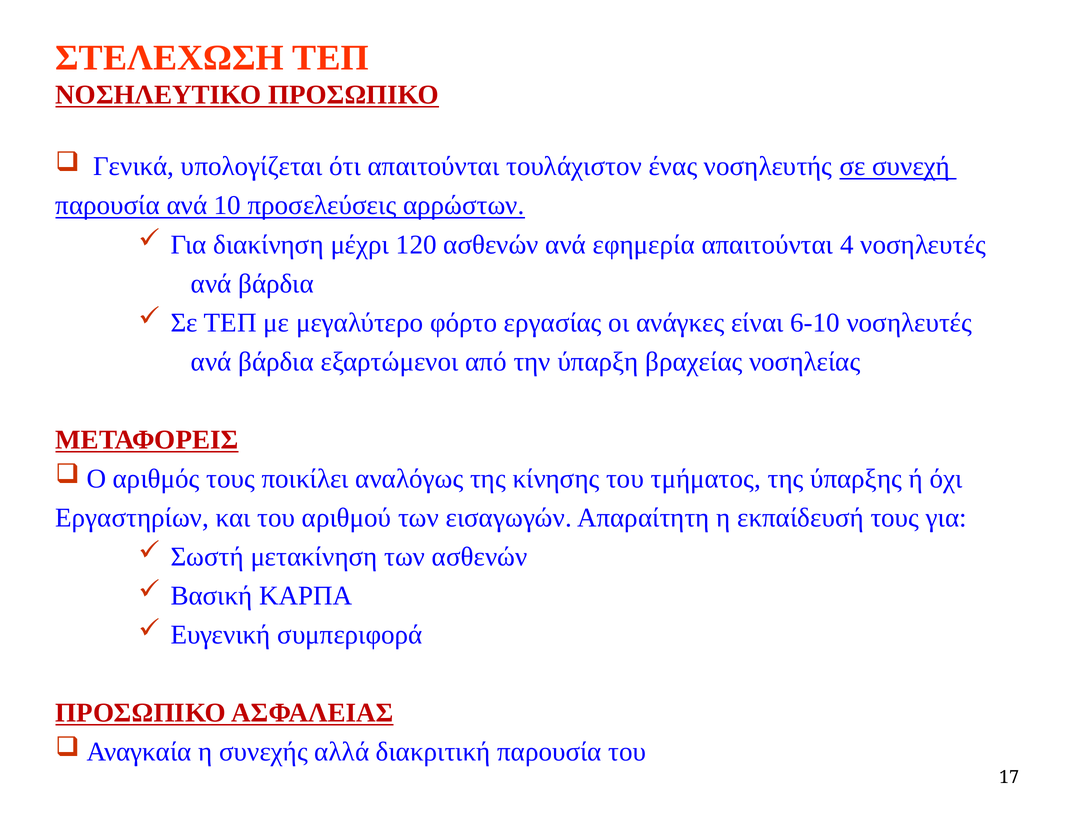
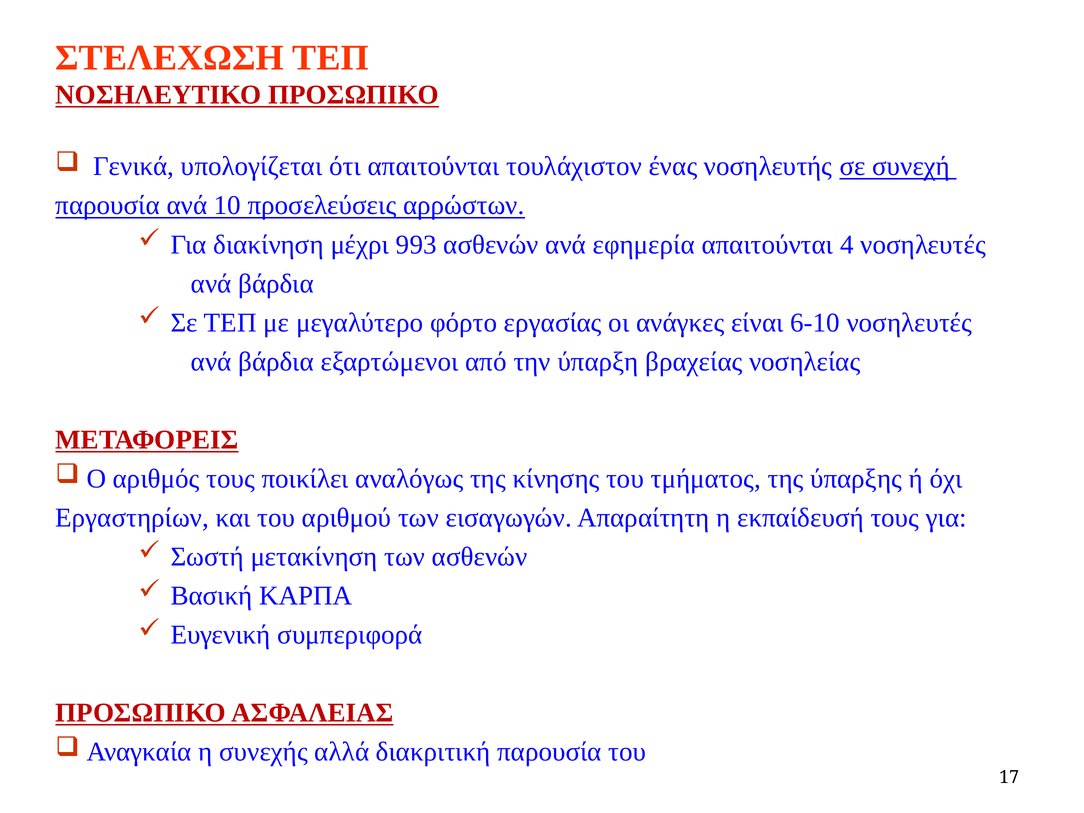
120: 120 -> 993
